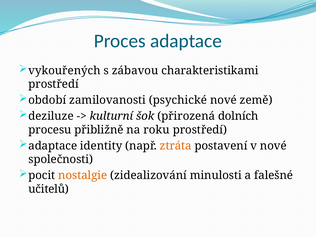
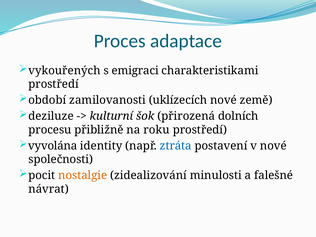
zábavou: zábavou -> emigraci
psychické: psychické -> uklízecích
adaptace at (53, 146): adaptace -> vyvolána
ztráta colour: orange -> blue
učitelů: učitelů -> návrat
